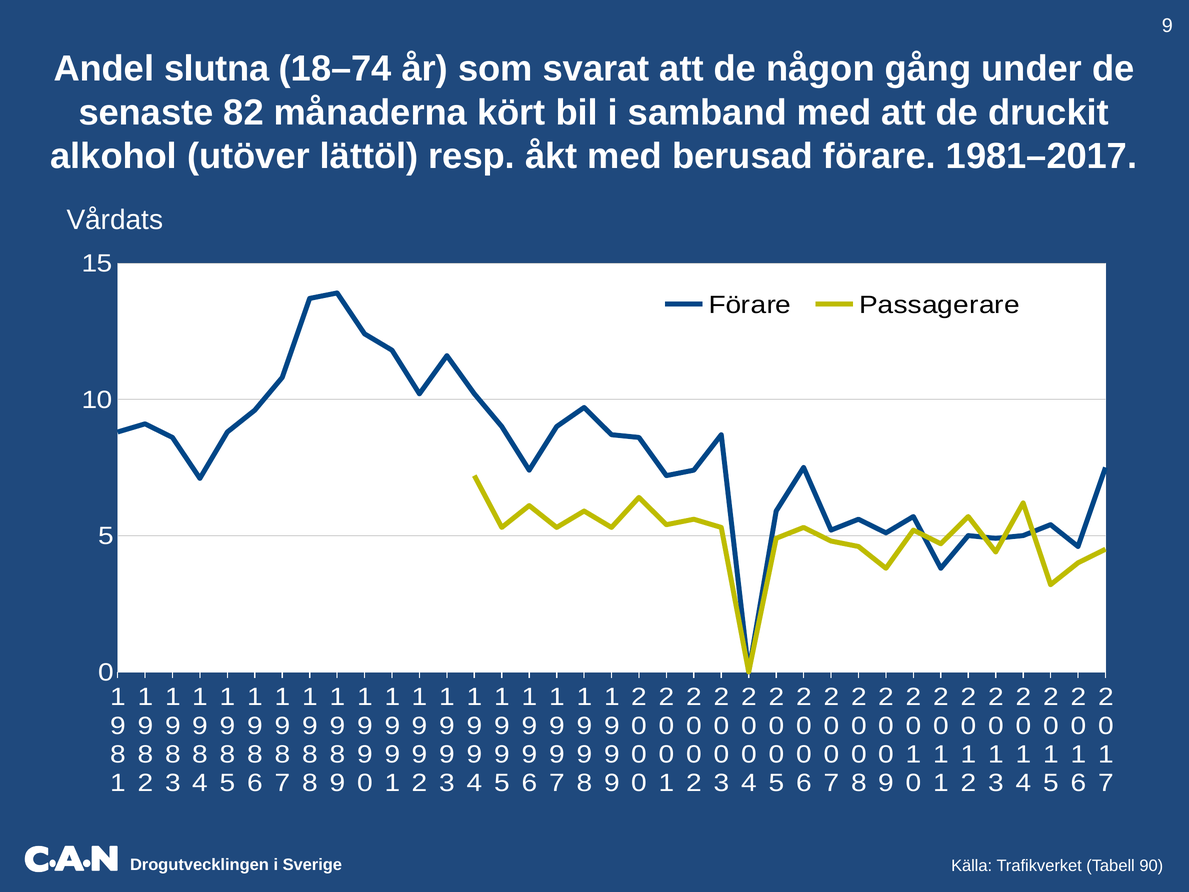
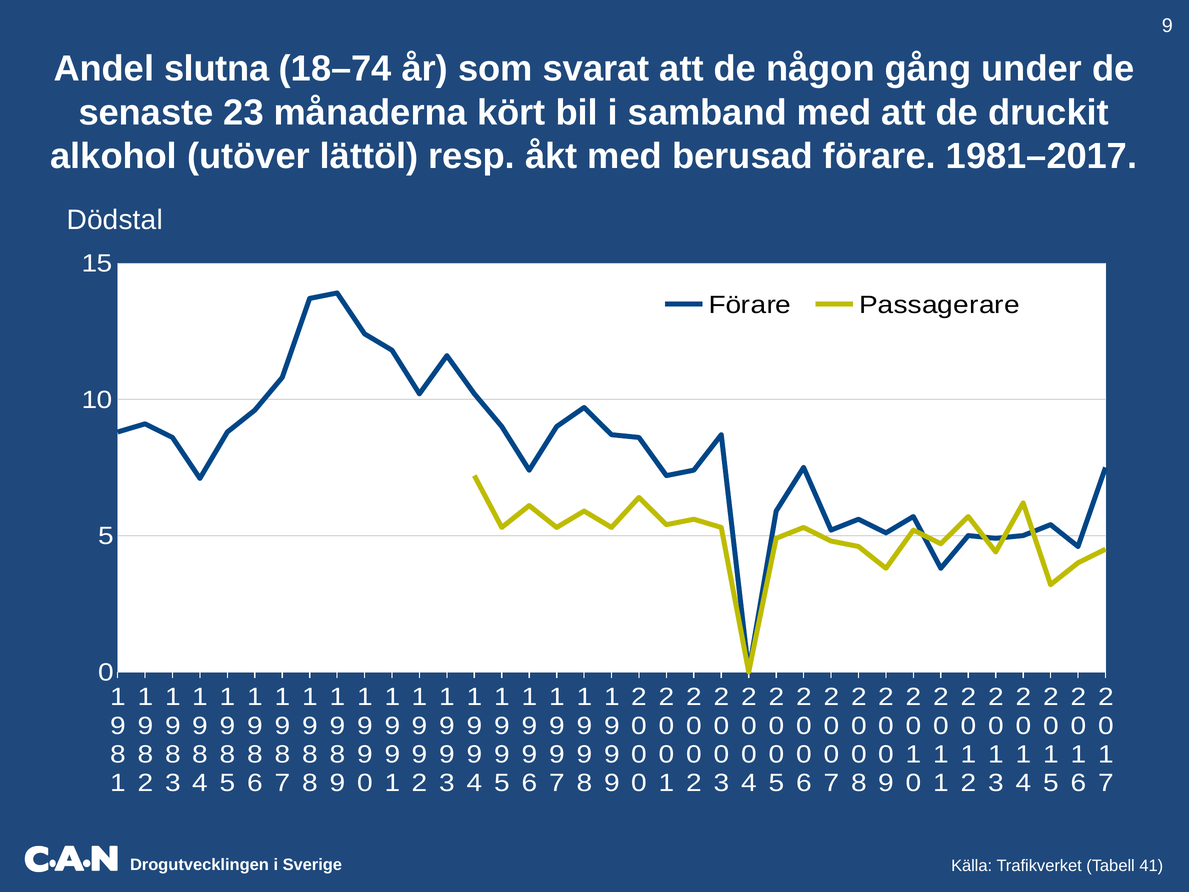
82: 82 -> 23
Vårdats: Vårdats -> Dödstal
90: 90 -> 41
